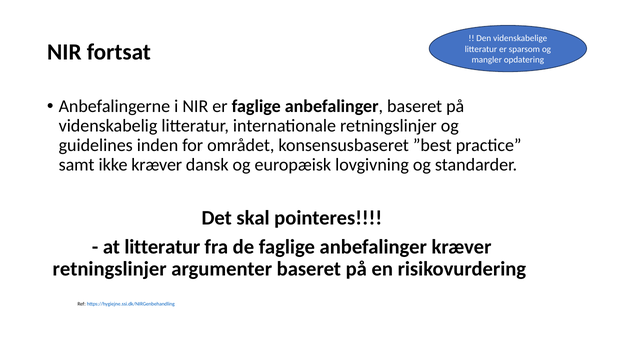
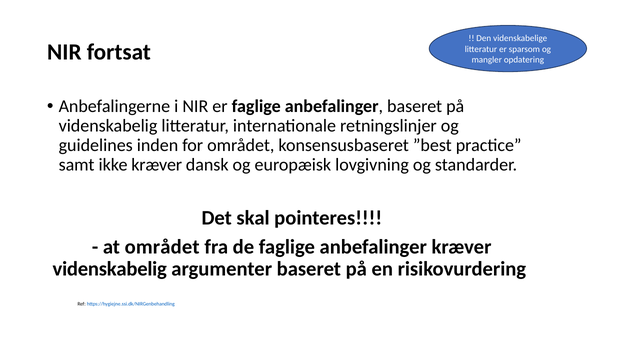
at litteratur: litteratur -> området
retningslinjer at (110, 269): retningslinjer -> videnskabelig
